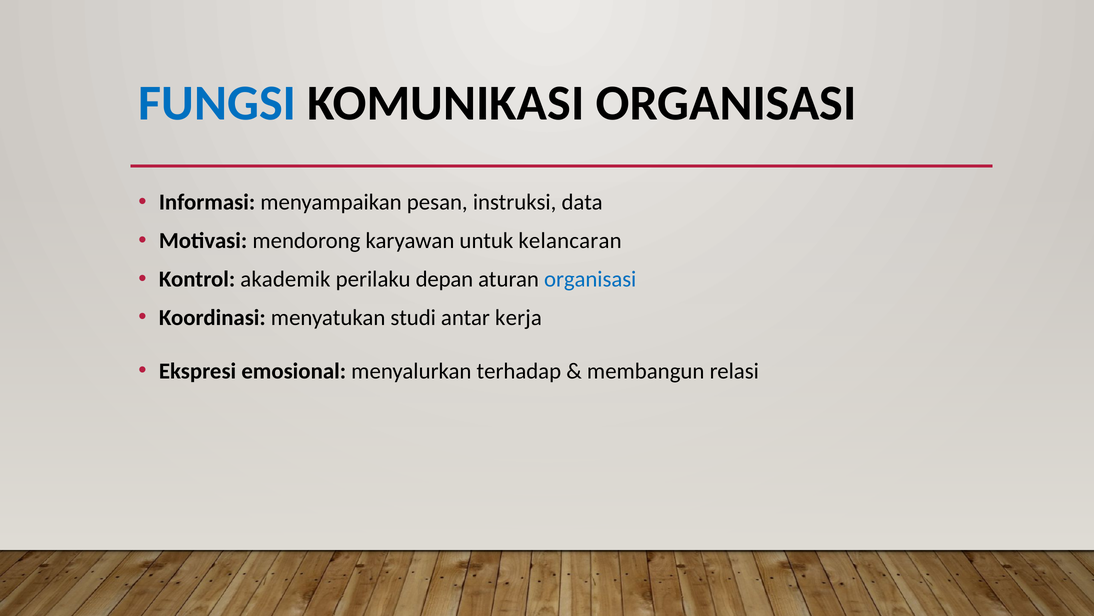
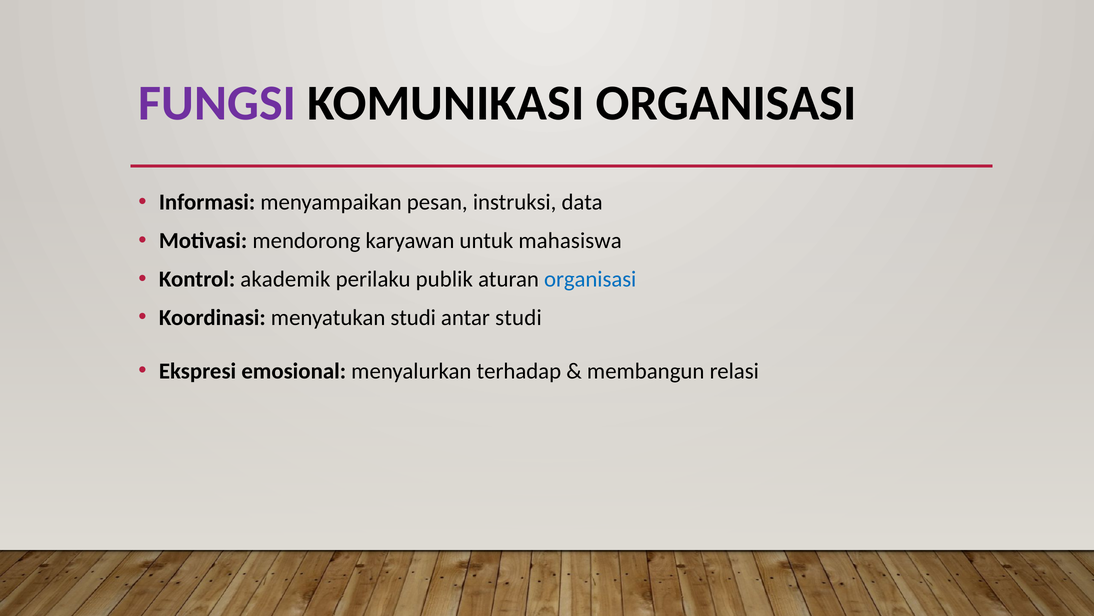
FUNGSI colour: blue -> purple
kelancaran: kelancaran -> mahasiswa
depan: depan -> publik
antar kerja: kerja -> studi
